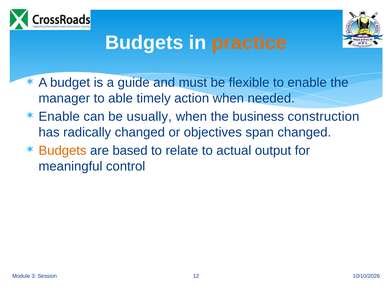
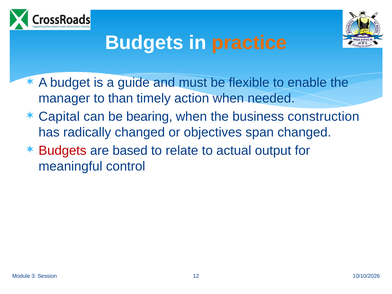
able: able -> than
Enable at (59, 117): Enable -> Capital
usually: usually -> bearing
Budgets at (63, 151) colour: orange -> red
